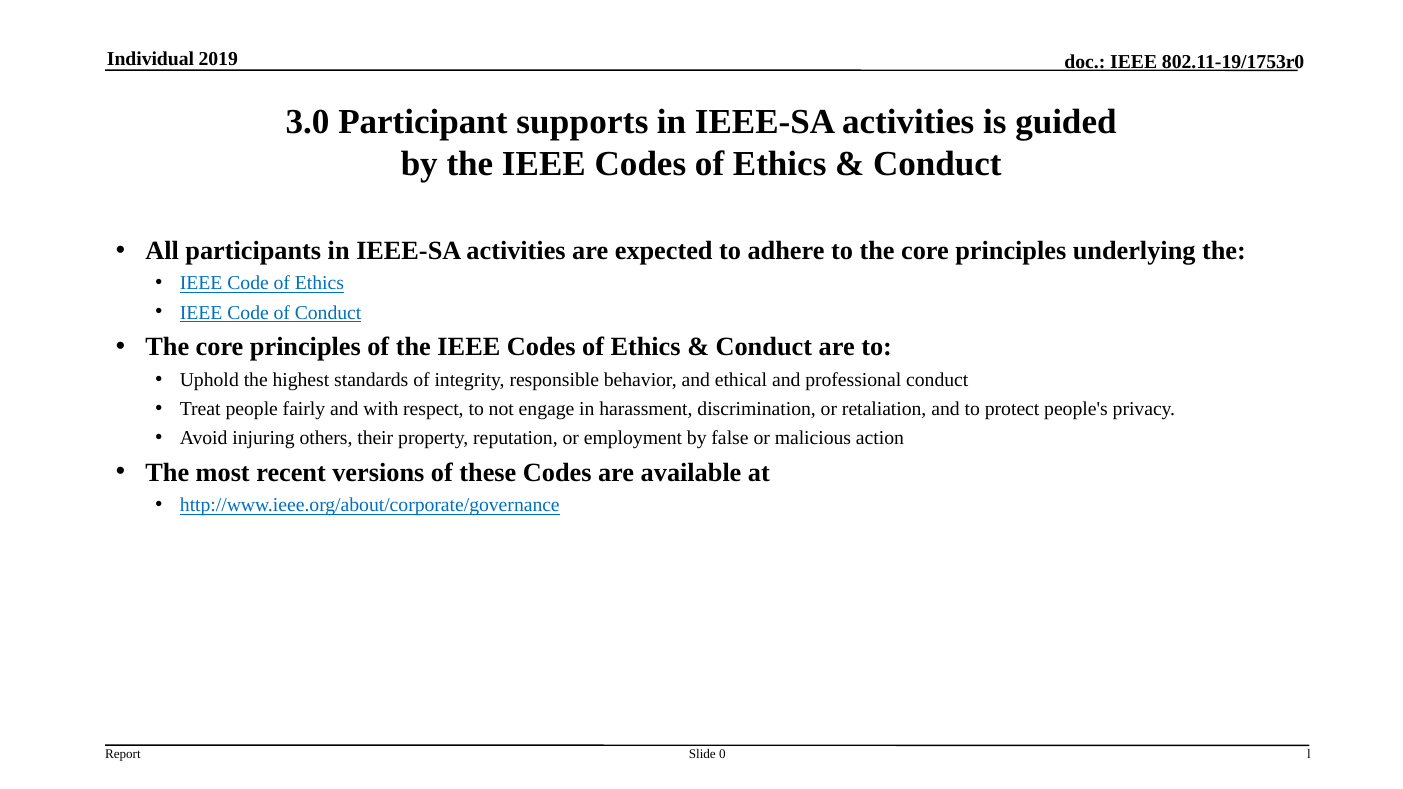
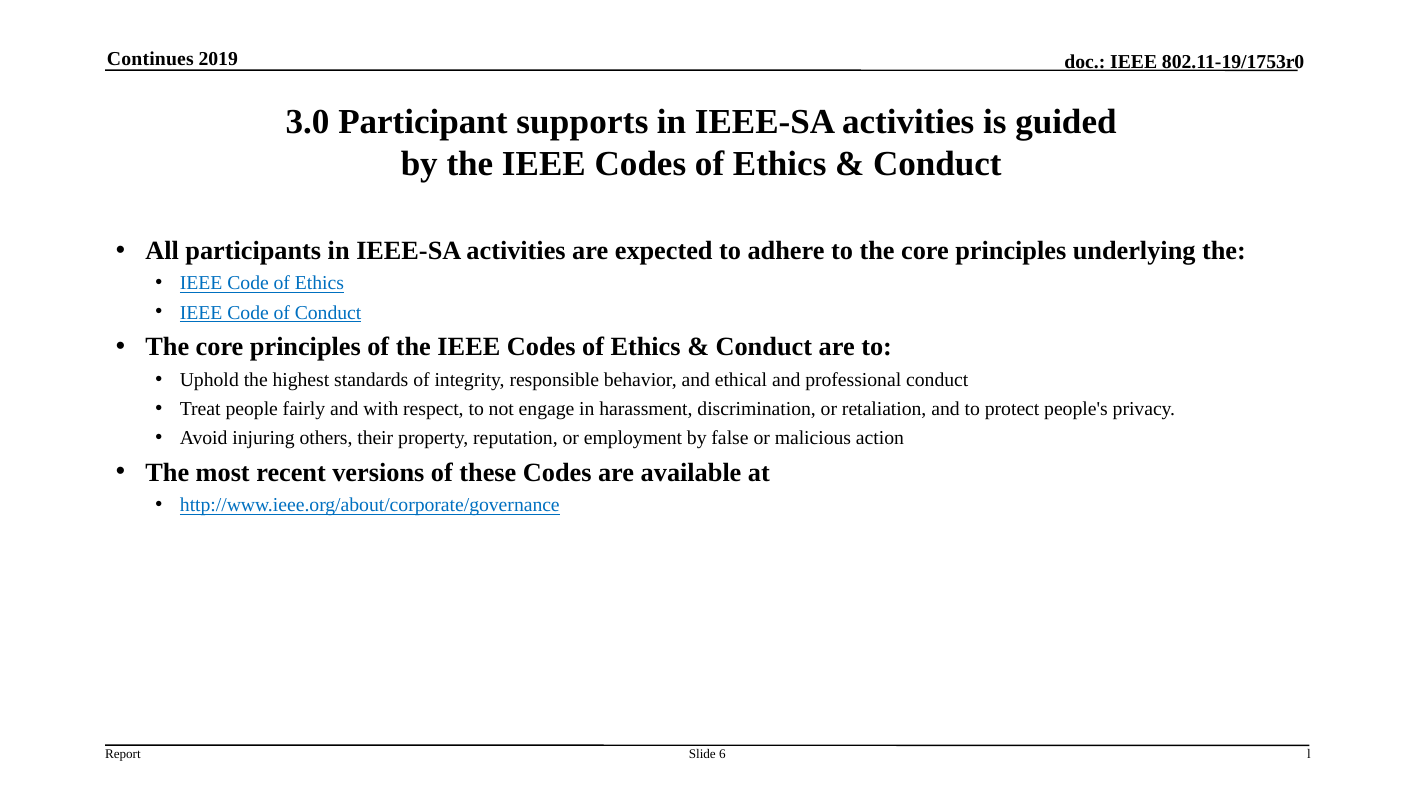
Individual: Individual -> Continues
0: 0 -> 6
